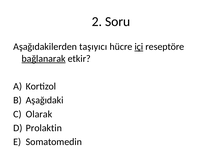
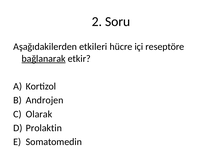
taşıyıcı: taşıyıcı -> etkileri
içi underline: present -> none
Aşağıdaki: Aşağıdaki -> Androjen
